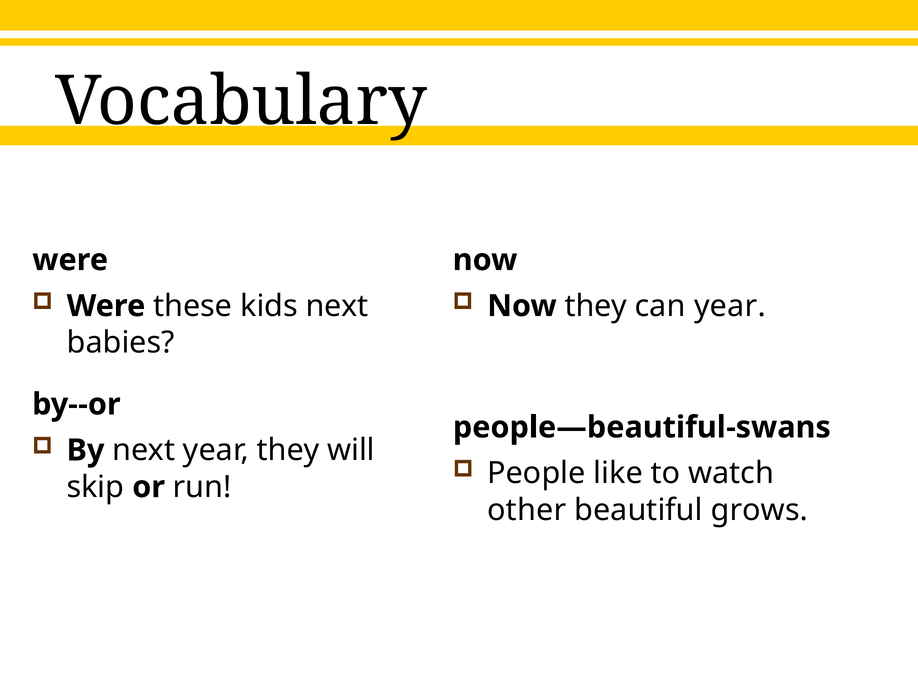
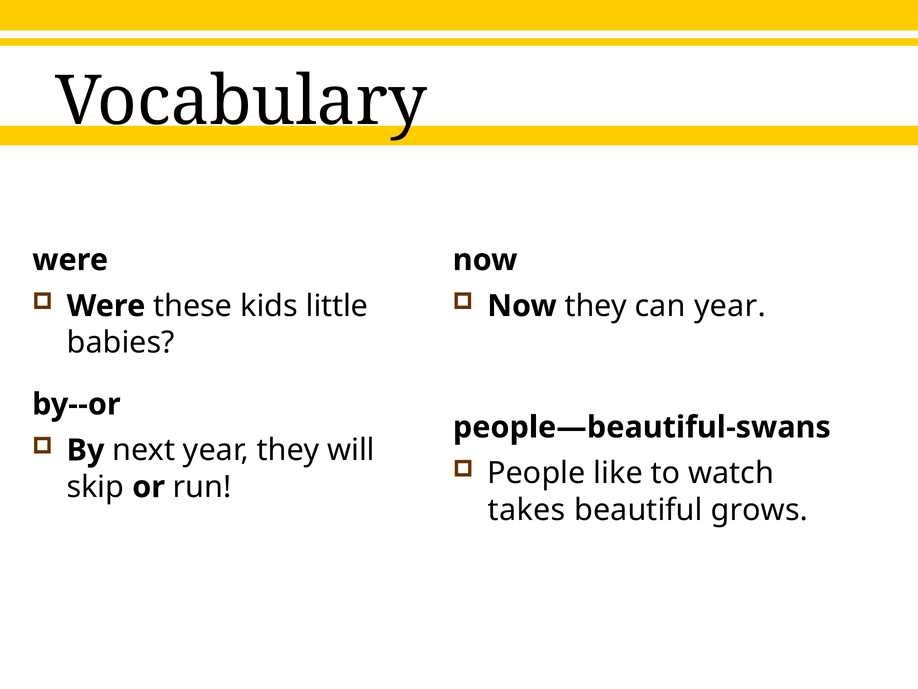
kids next: next -> little
other: other -> takes
